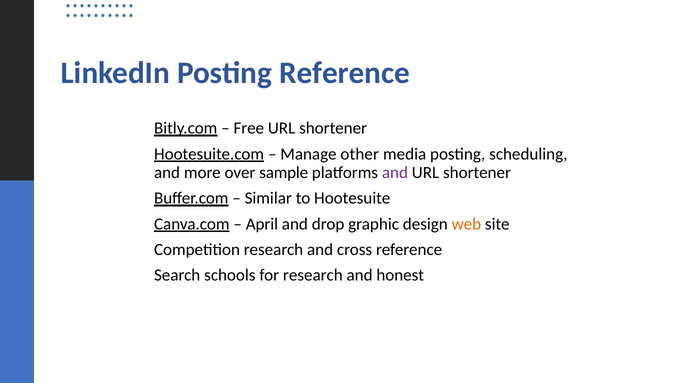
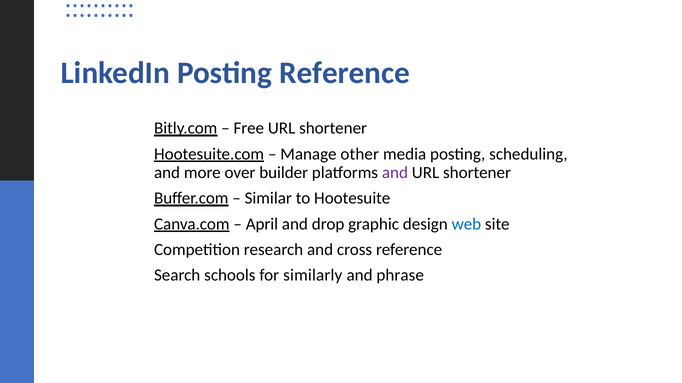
sample: sample -> builder
web colour: orange -> blue
for research: research -> similarly
honest: honest -> phrase
